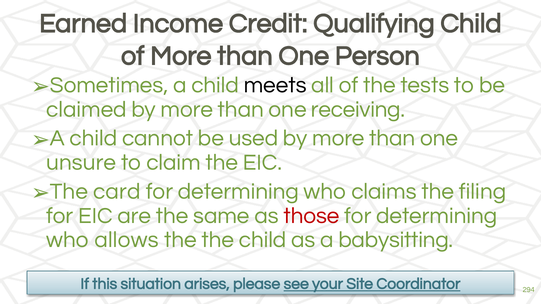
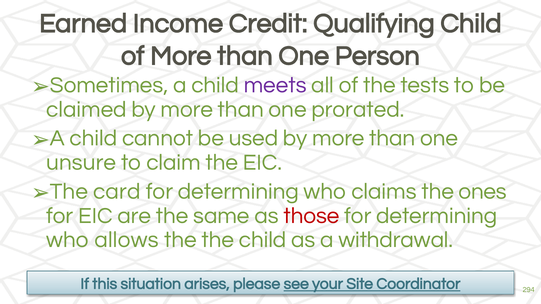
meets colour: black -> purple
receiving: receiving -> prorated
filing: filing -> ones
babysitting: babysitting -> withdrawal
